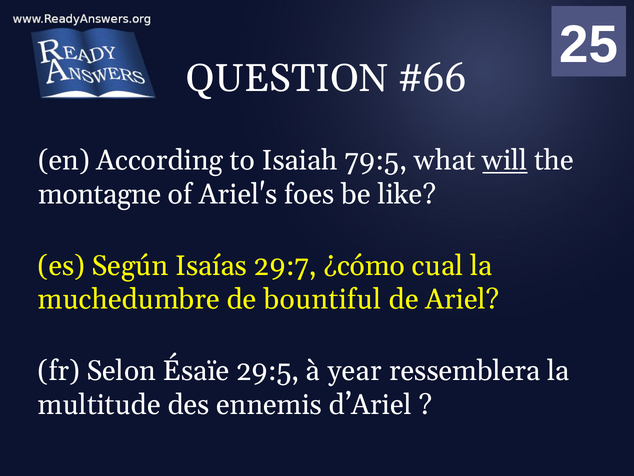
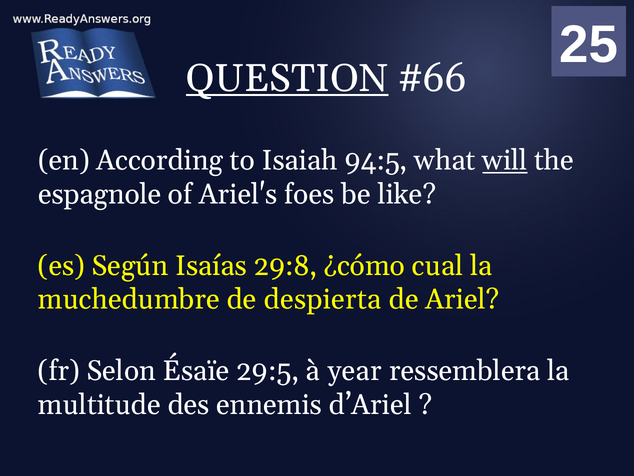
QUESTION underline: none -> present
79:5: 79:5 -> 94:5
montagne: montagne -> espagnole
29:7: 29:7 -> 29:8
bountiful: bountiful -> despierta
